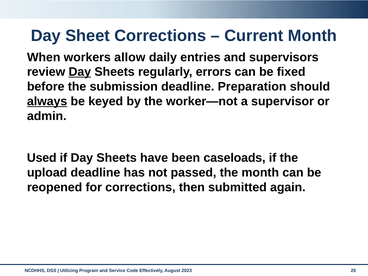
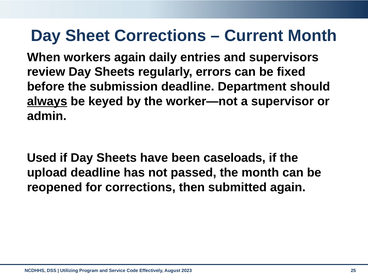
workers allow: allow -> again
Day at (80, 72) underline: present -> none
Preparation: Preparation -> Department
